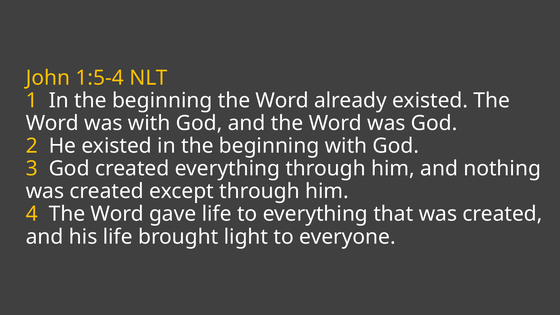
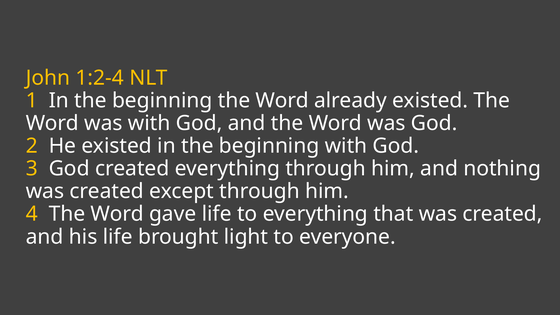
1:5-4: 1:5-4 -> 1:2-4
